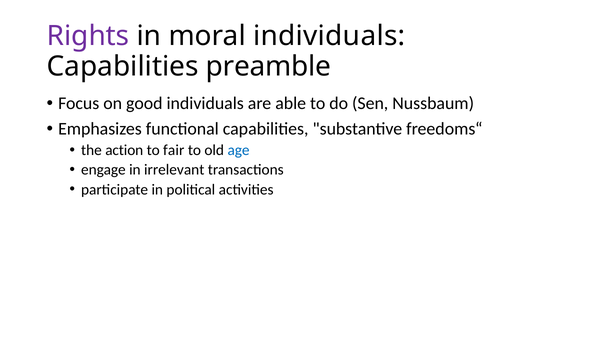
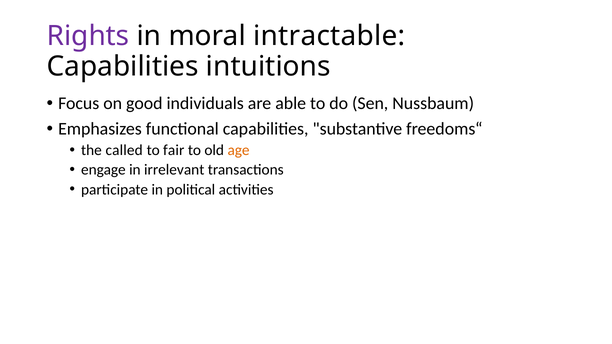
moral individuals: individuals -> intractable
preamble: preamble -> intuitions
action: action -> called
age colour: blue -> orange
